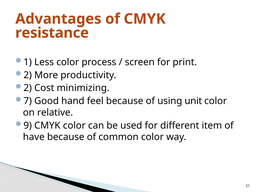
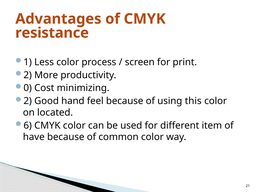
2 at (28, 88): 2 -> 0
7 at (28, 101): 7 -> 2
unit: unit -> this
relative: relative -> located
9: 9 -> 6
